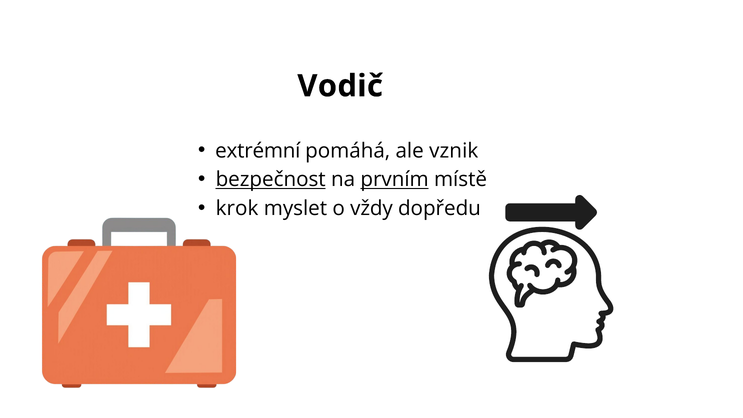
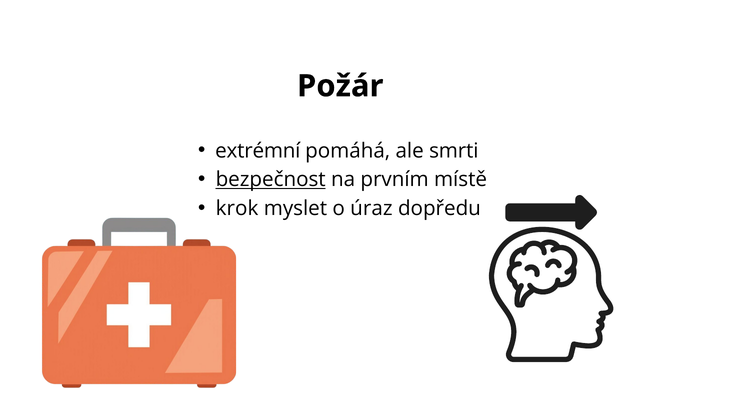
Vodič: Vodič -> Požár
vznik: vznik -> smrti
prvním underline: present -> none
vždy: vždy -> úraz
